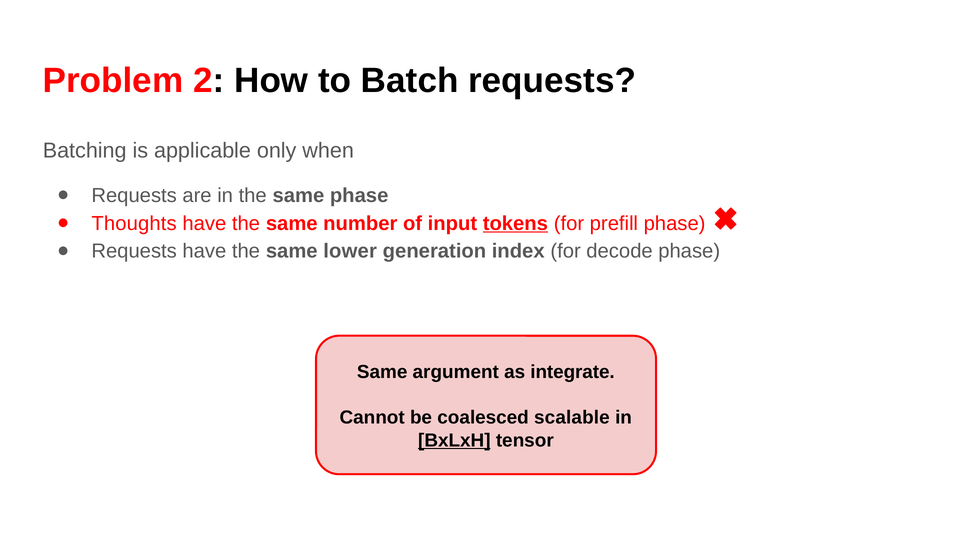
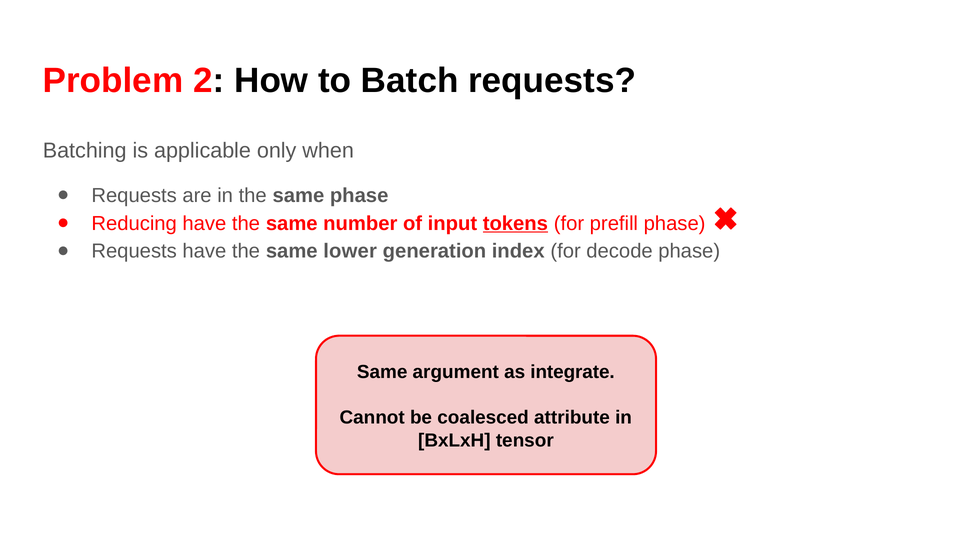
Thoughts: Thoughts -> Reducing
scalable: scalable -> attribute
BxLxH underline: present -> none
